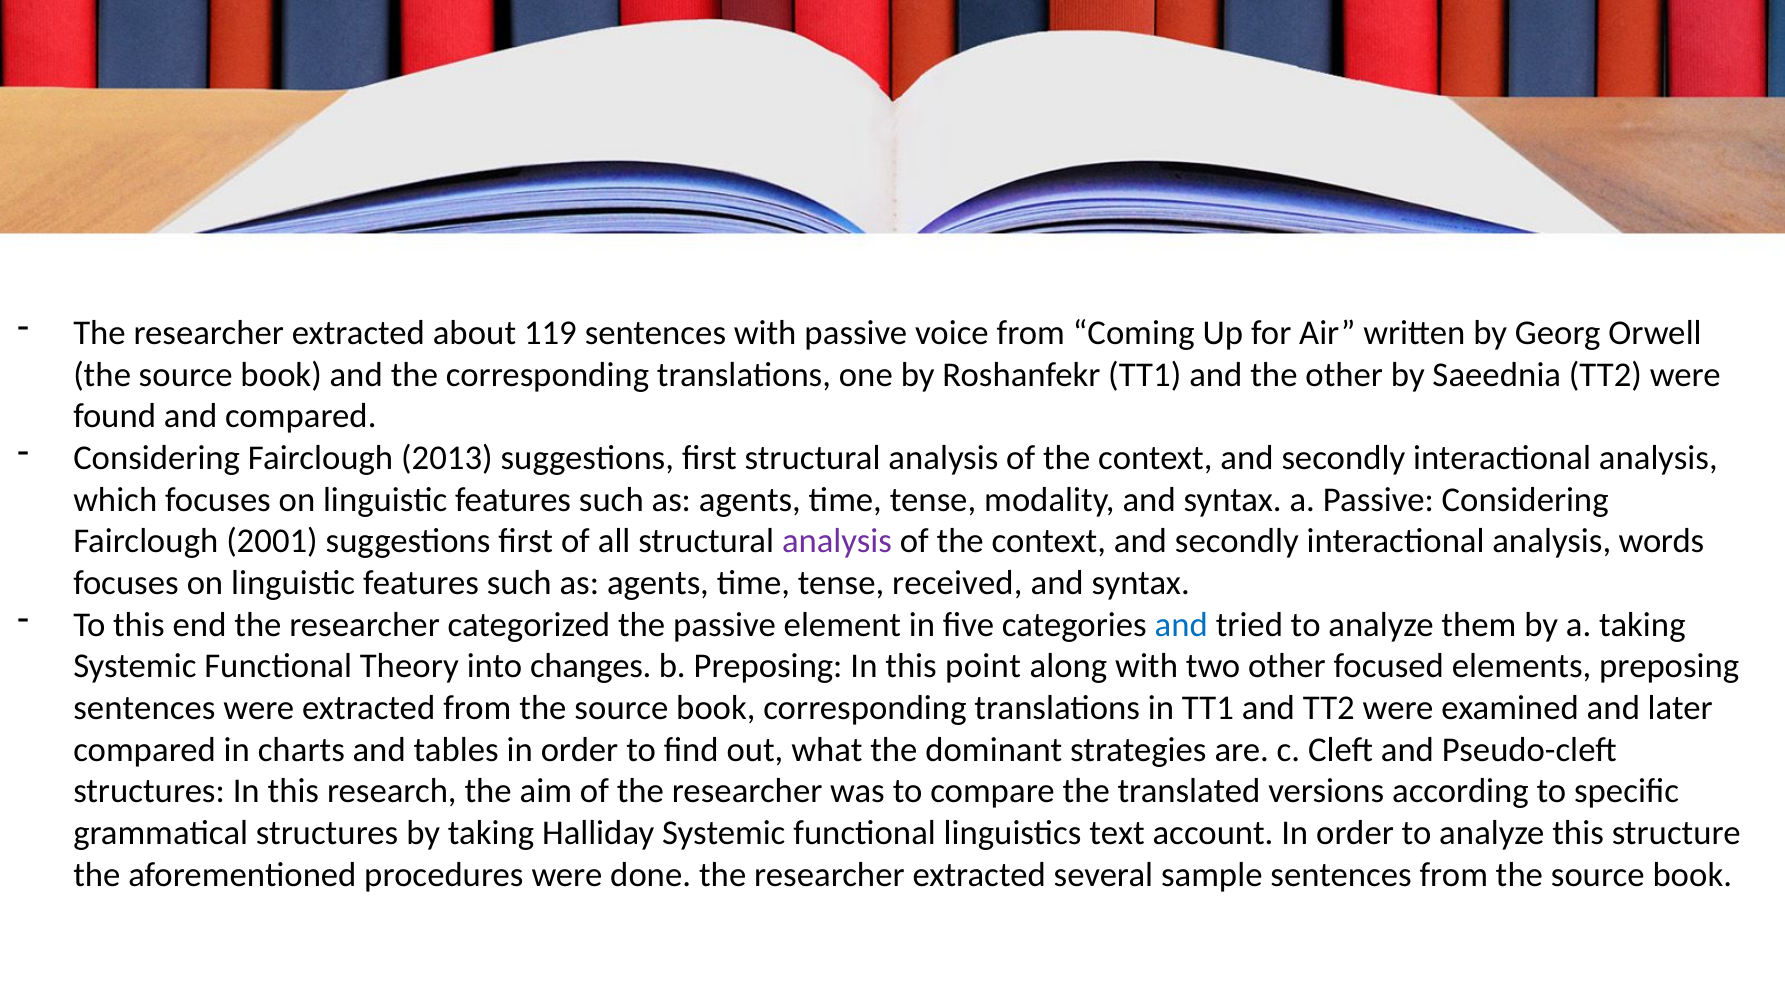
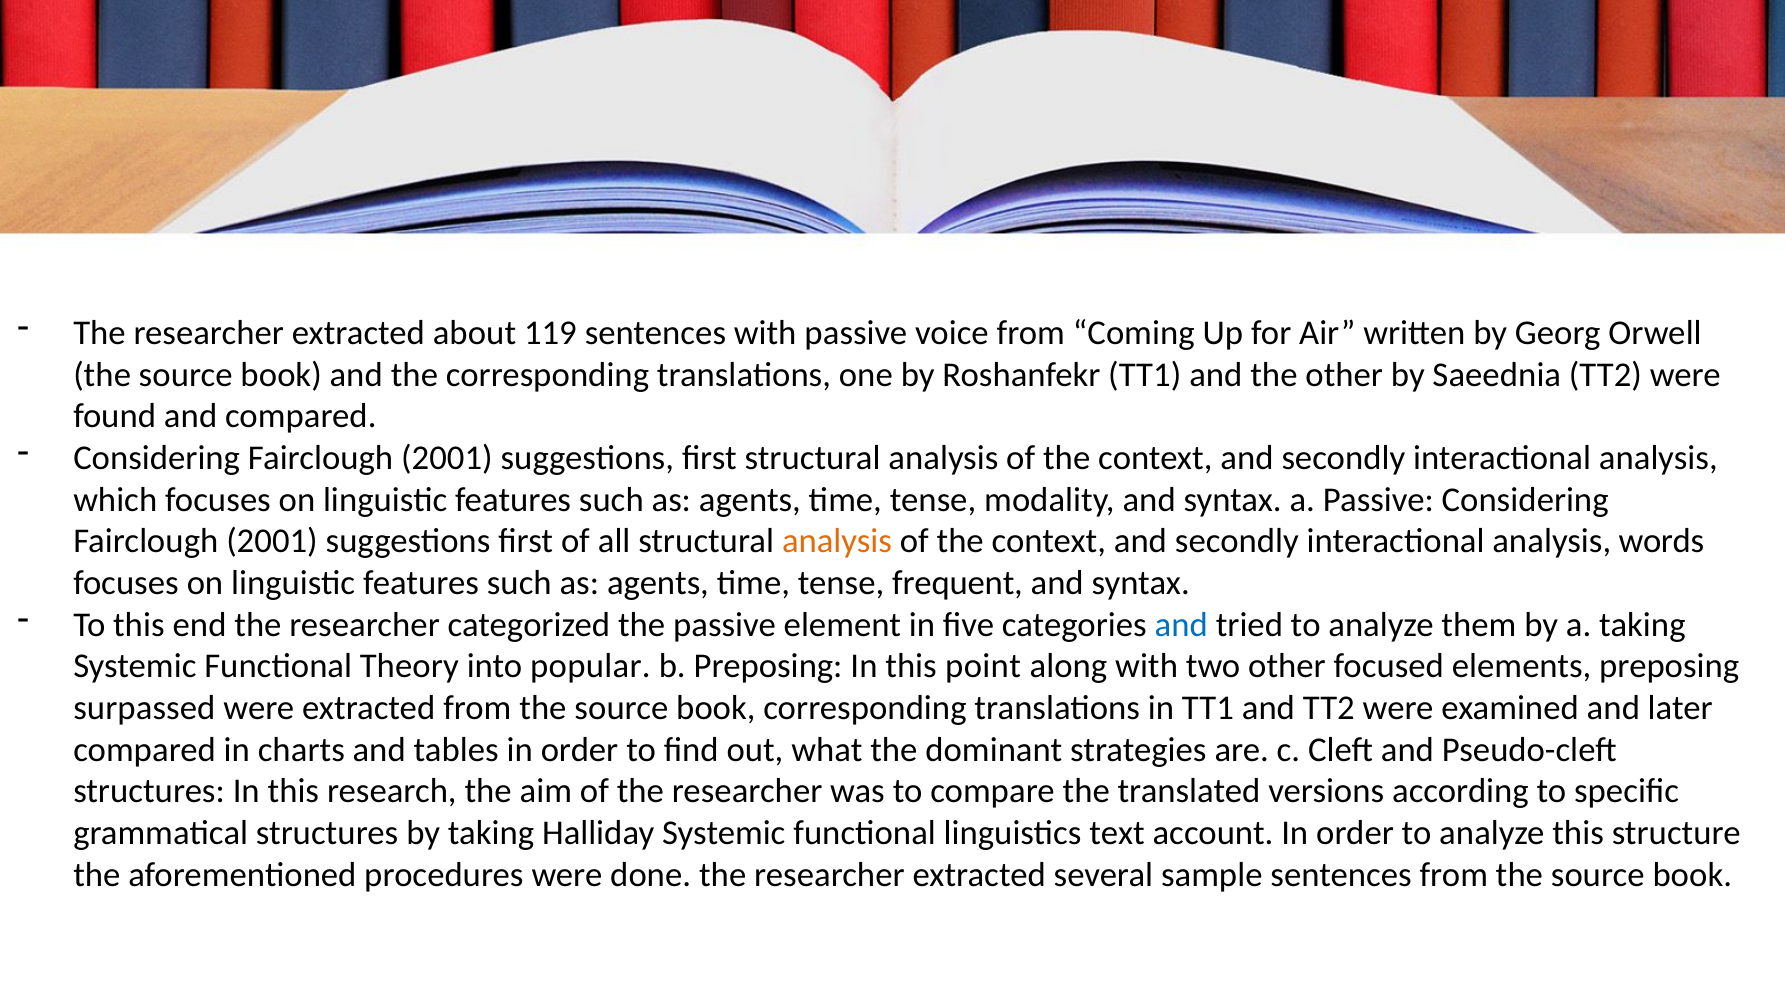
2013 at (447, 458): 2013 -> 2001
analysis at (837, 541) colour: purple -> orange
received: received -> frequent
changes: changes -> popular
sentences at (144, 708): sentences -> surpassed
